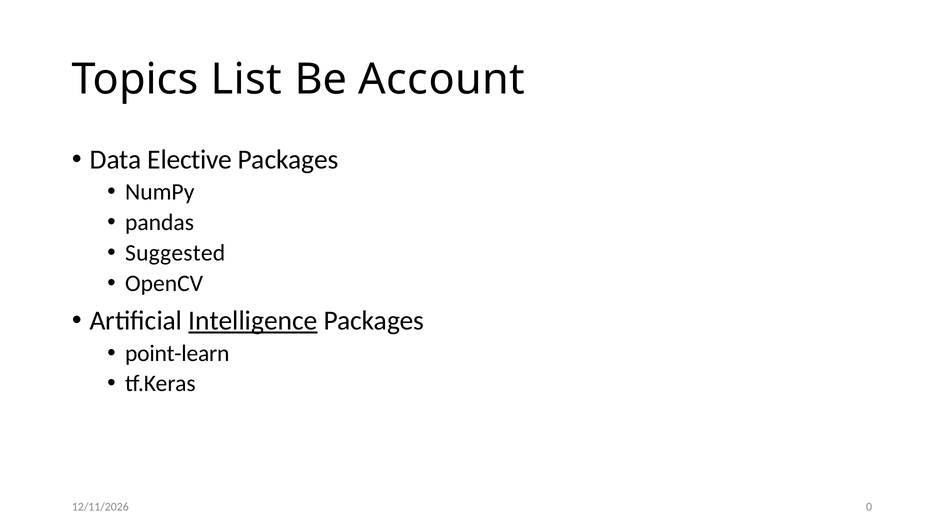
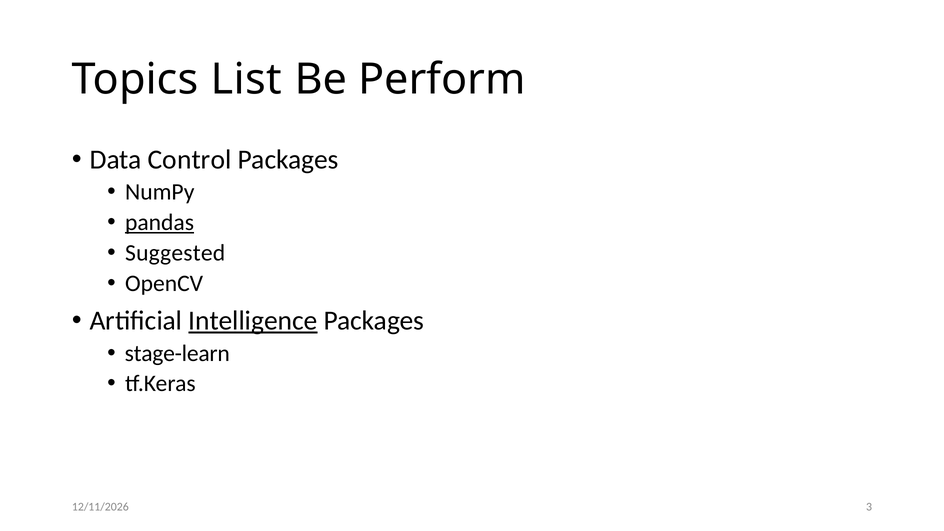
Account: Account -> Perform
Elective: Elective -> Control
pandas underline: none -> present
point-learn: point-learn -> stage-learn
0: 0 -> 3
